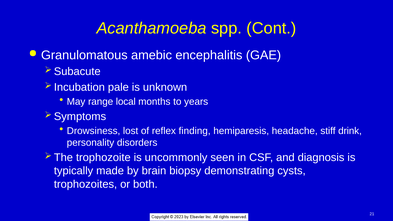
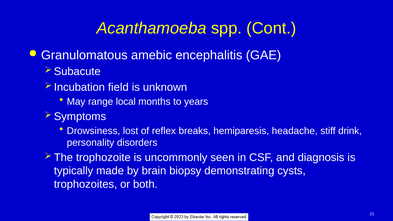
pale: pale -> field
finding: finding -> breaks
